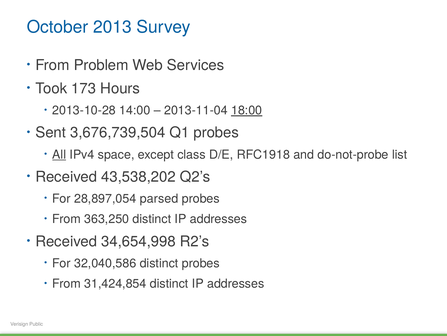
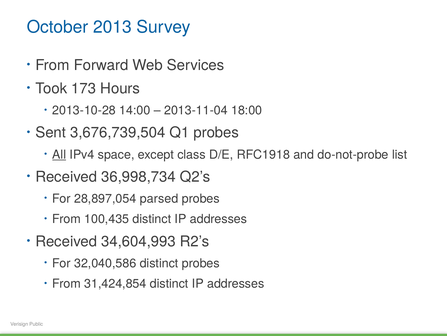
Problem: Problem -> Forward
18:00 underline: present -> none
43,538,202: 43,538,202 -> 36,998,734
363,250: 363,250 -> 100,435
34,654,998: 34,654,998 -> 34,604,993
